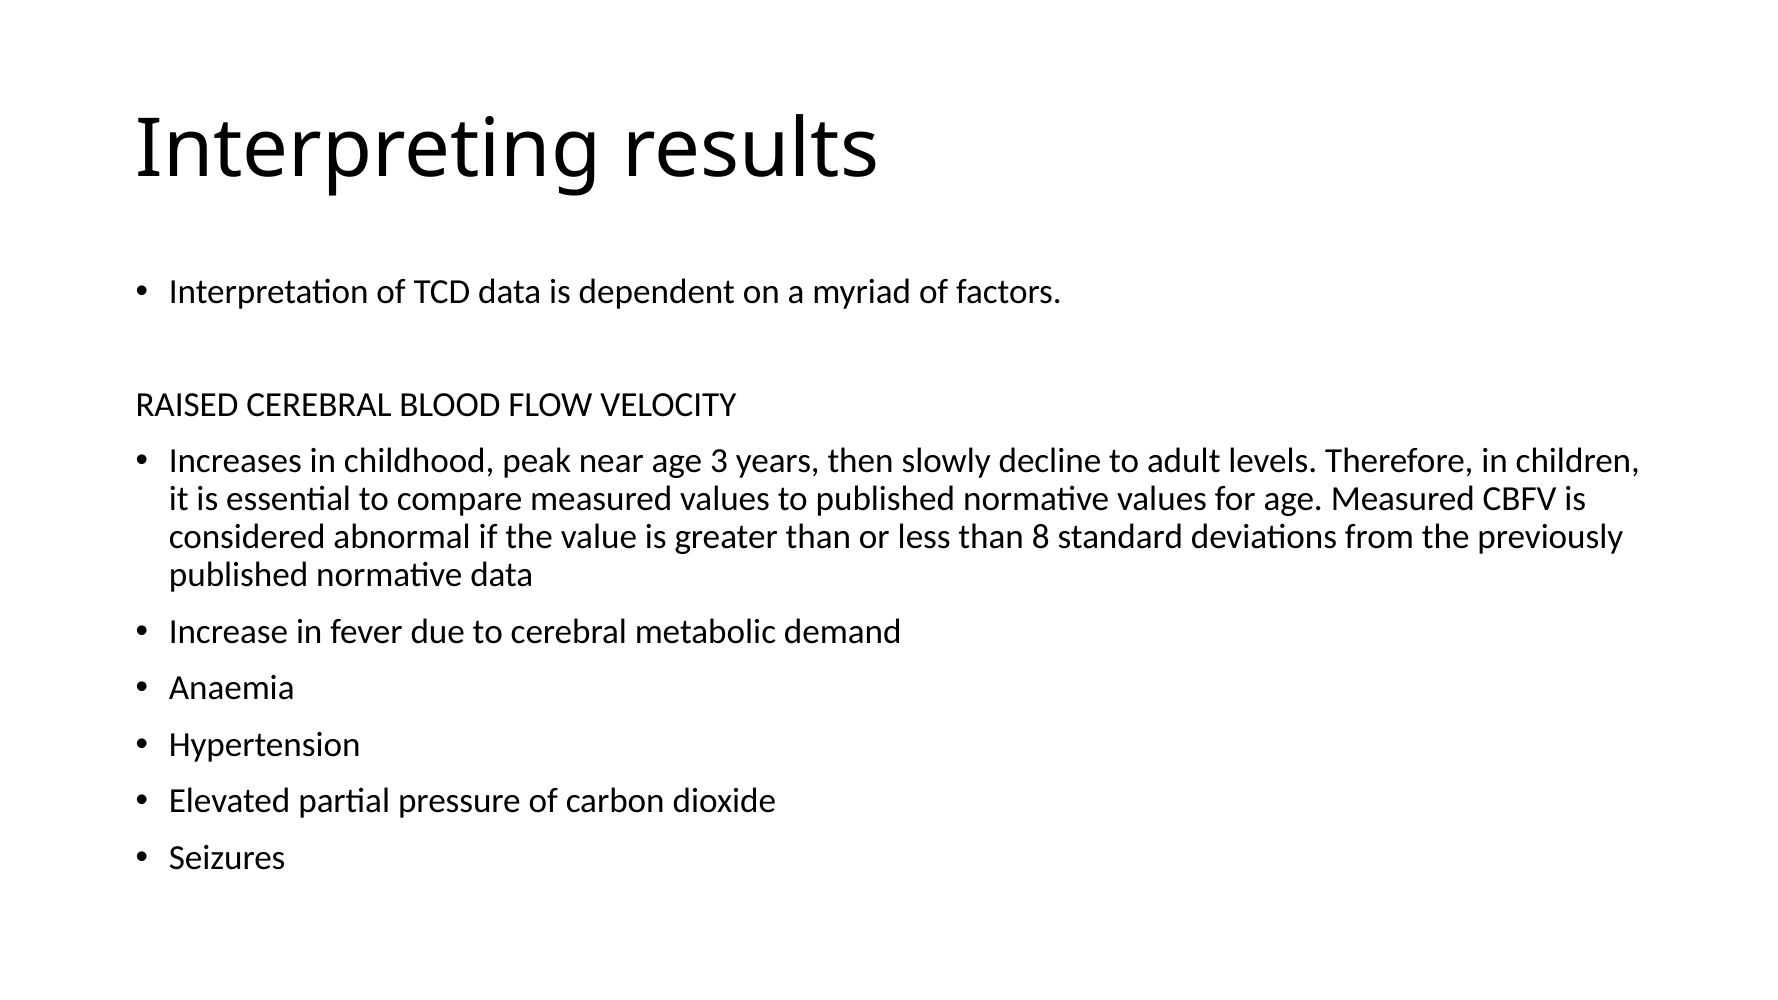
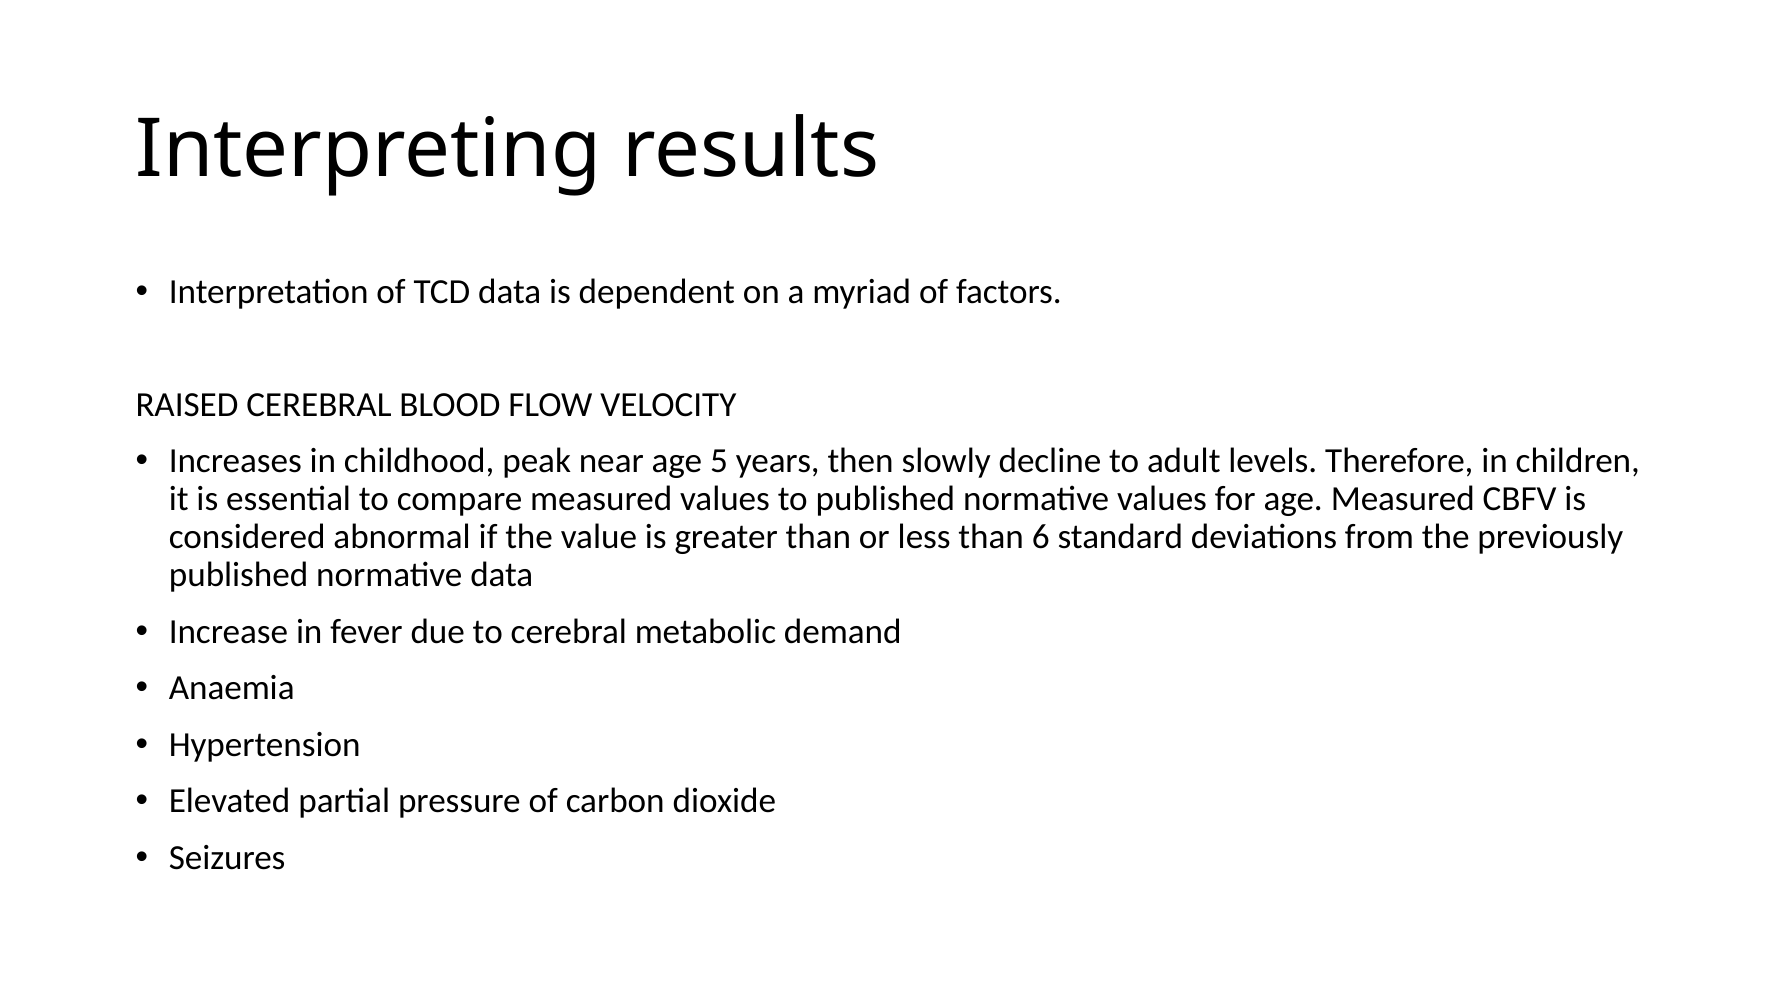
3: 3 -> 5
8: 8 -> 6
